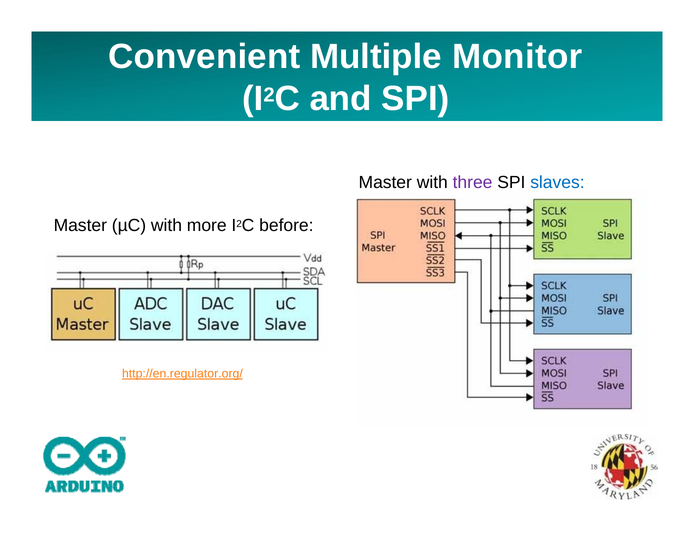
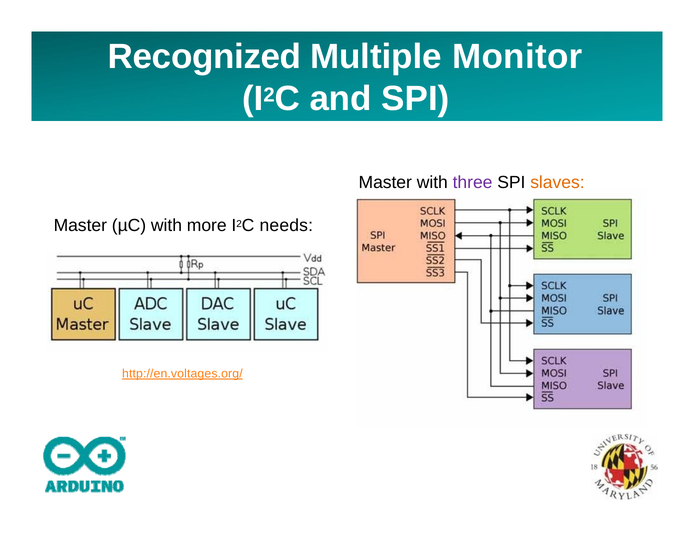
Convenient: Convenient -> Recognized
slaves colour: blue -> orange
before: before -> needs
http://en.regulator.org/: http://en.regulator.org/ -> http://en.voltages.org/
